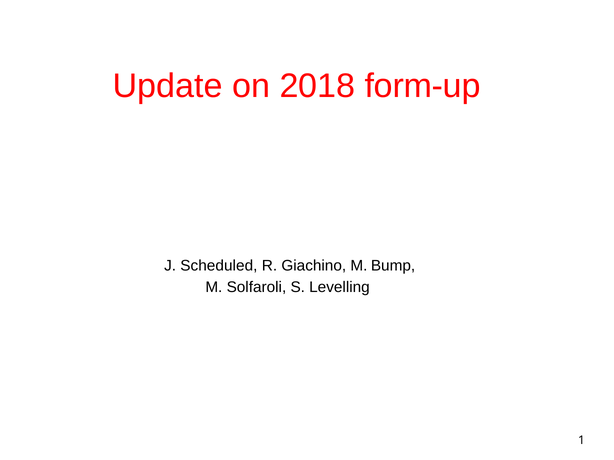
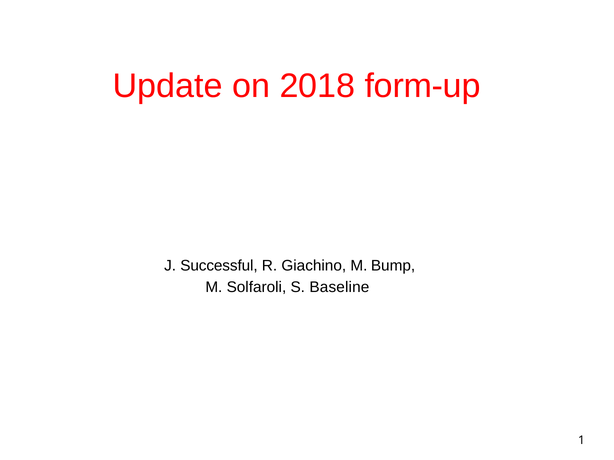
Scheduled: Scheduled -> Successful
Levelling: Levelling -> Baseline
